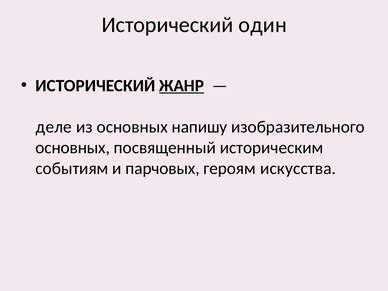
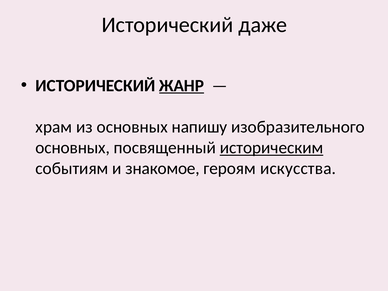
один: один -> даже
деле: деле -> храм
историческим underline: none -> present
парчовых: парчовых -> знакомое
